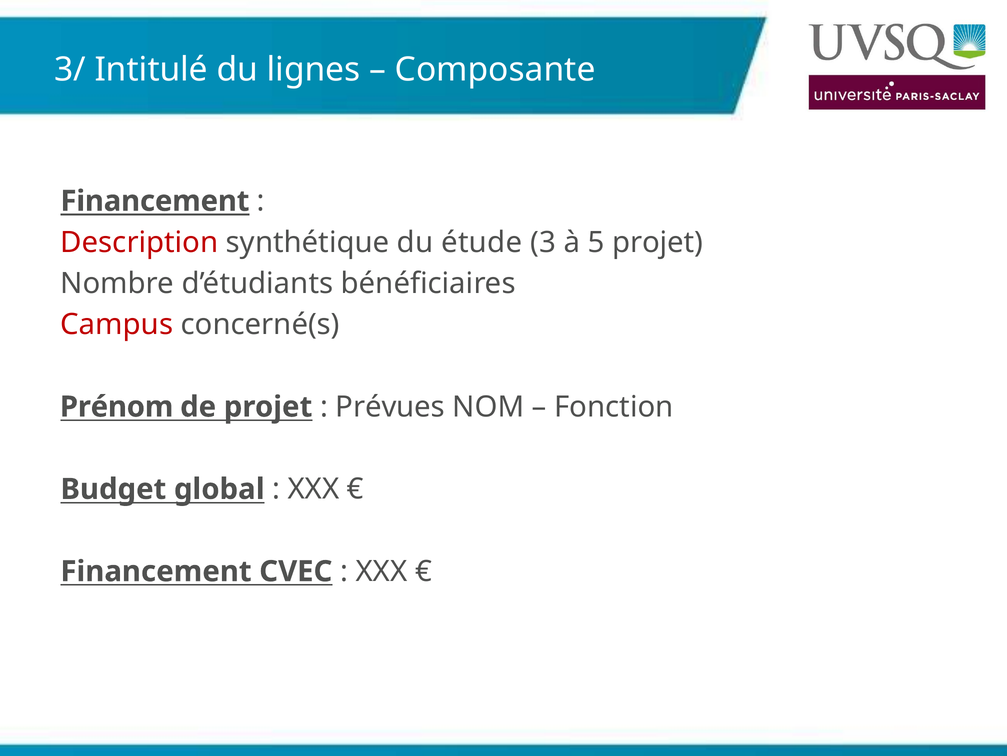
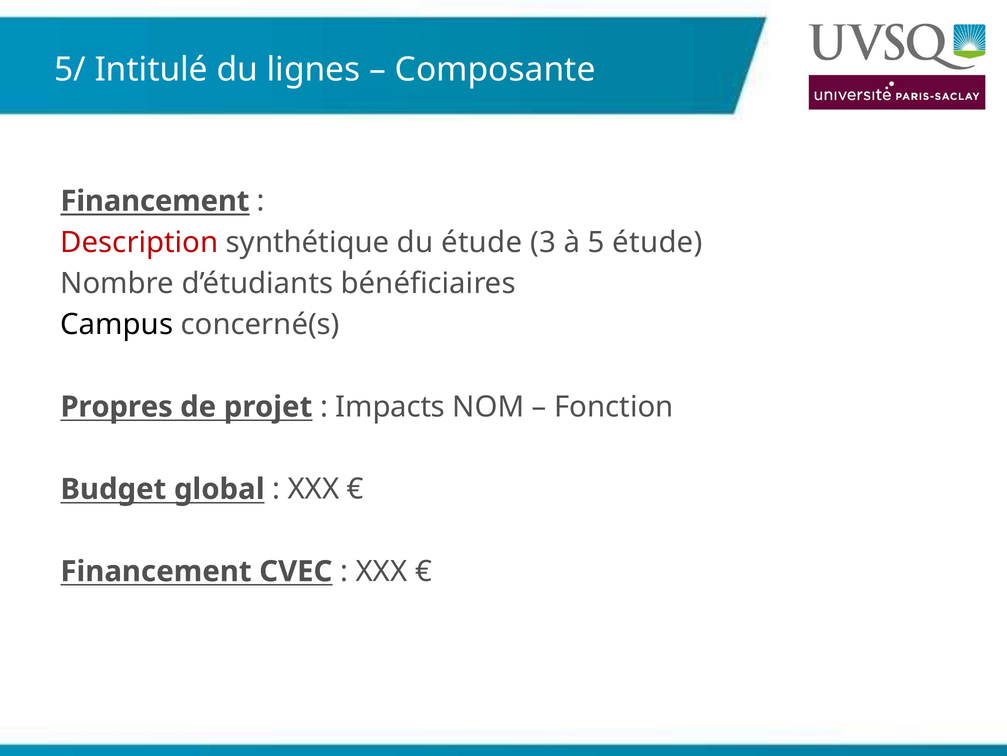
3/: 3/ -> 5/
5 projet: projet -> étude
Campus colour: red -> black
Prénom: Prénom -> Propres
Prévues: Prévues -> Impacts
